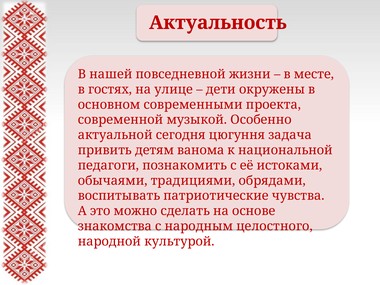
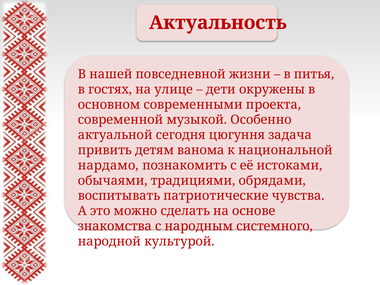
месте: месте -> питья
педагоги: педагоги -> нардамо
целостного: целостного -> системного
